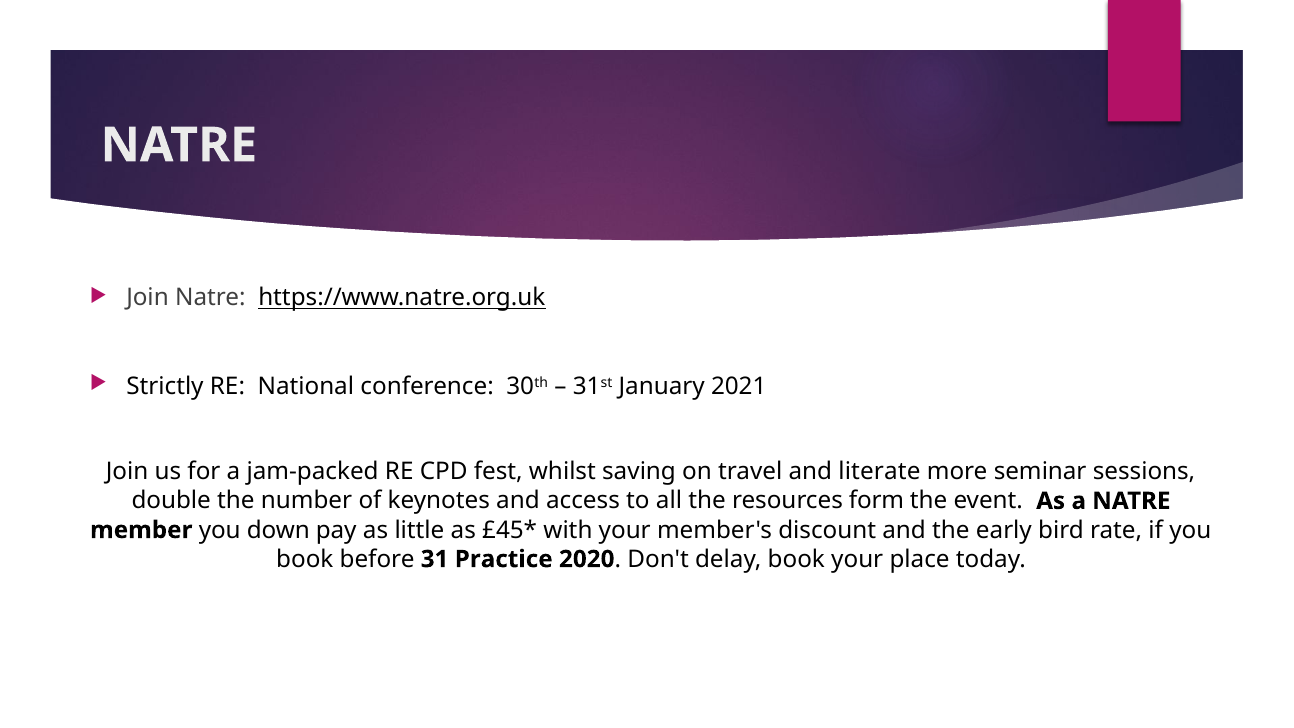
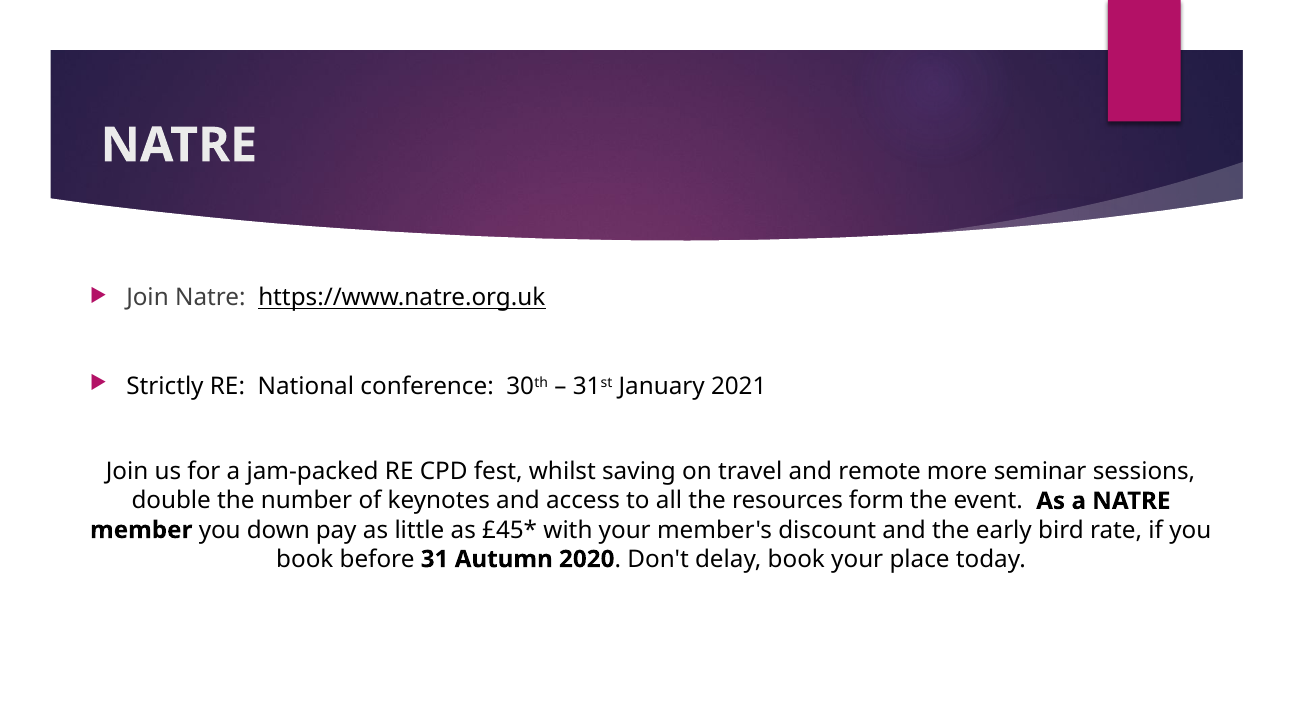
literate: literate -> remote
Practice: Practice -> Autumn
